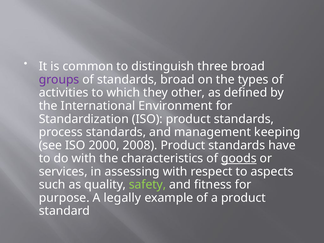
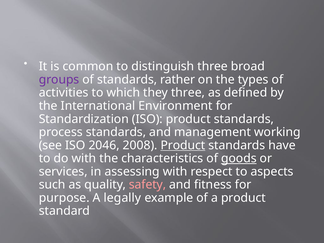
standards broad: broad -> rather
they other: other -> three
keeping: keeping -> working
2000: 2000 -> 2046
Product at (183, 145) underline: none -> present
safety colour: light green -> pink
